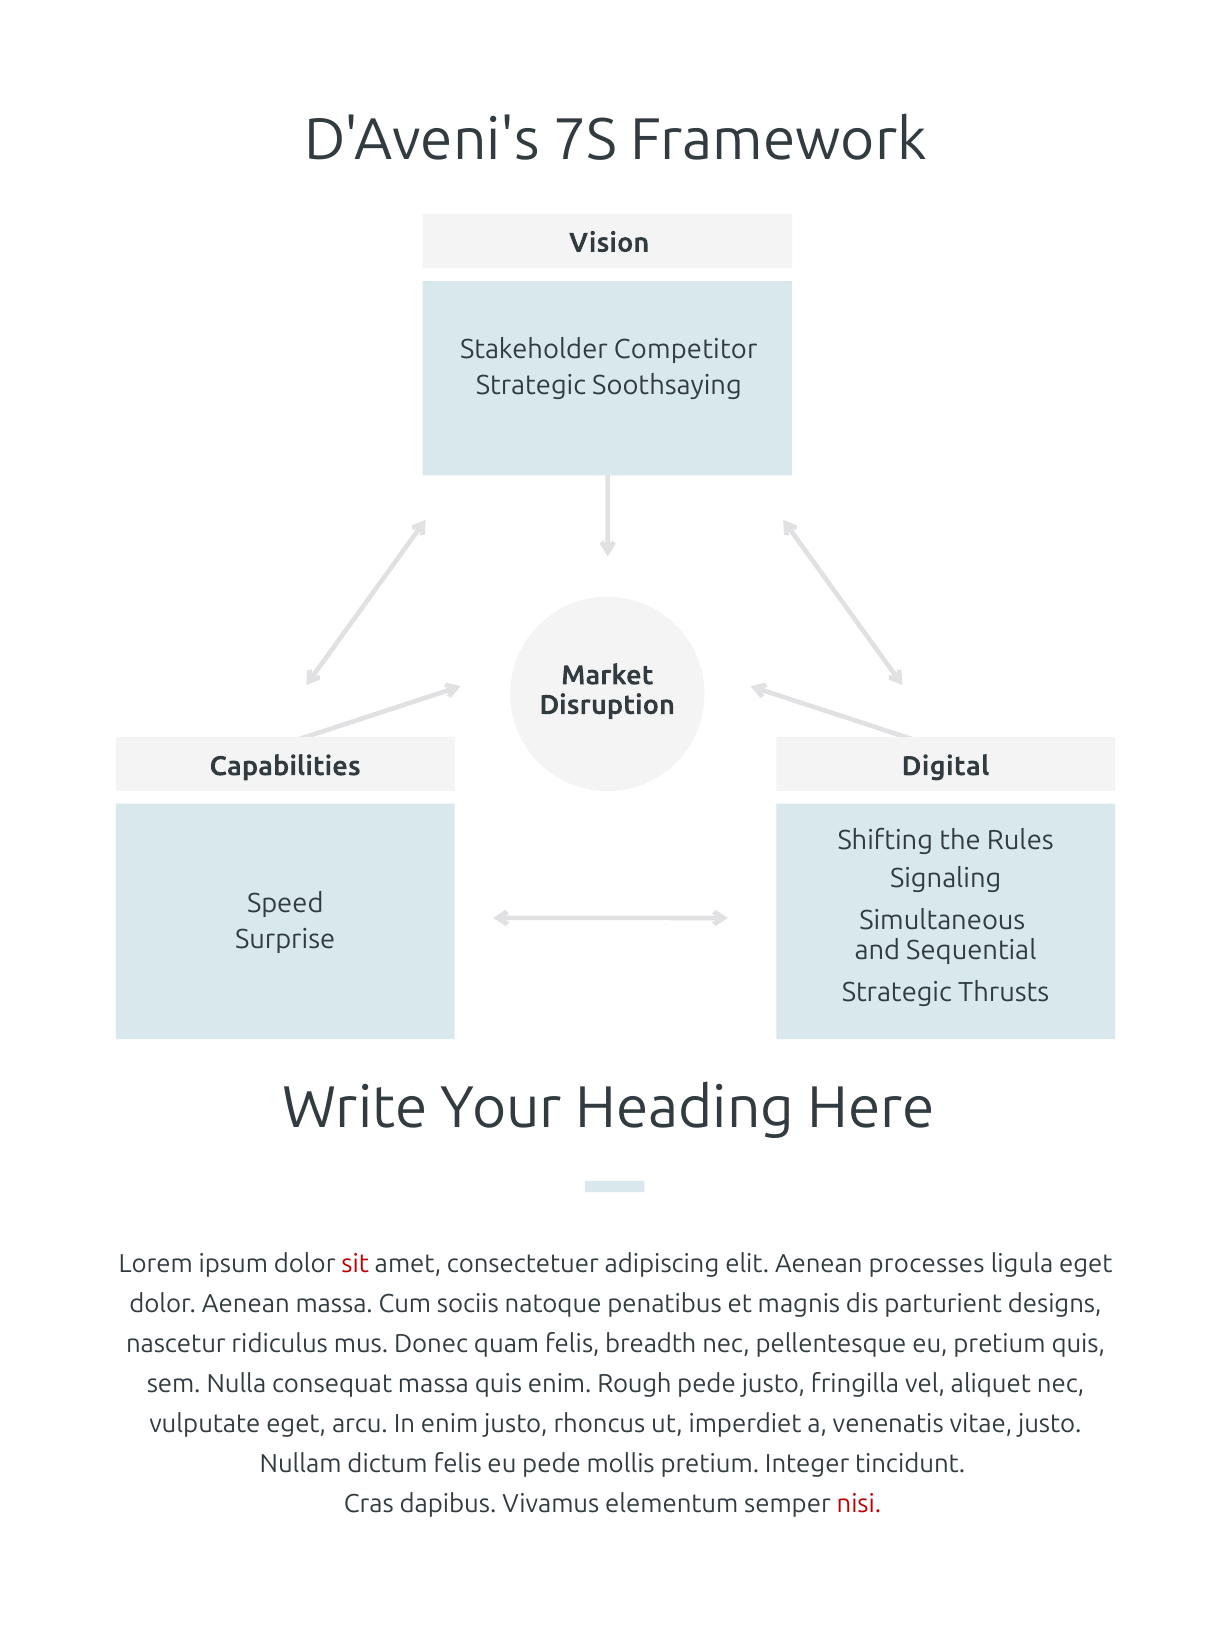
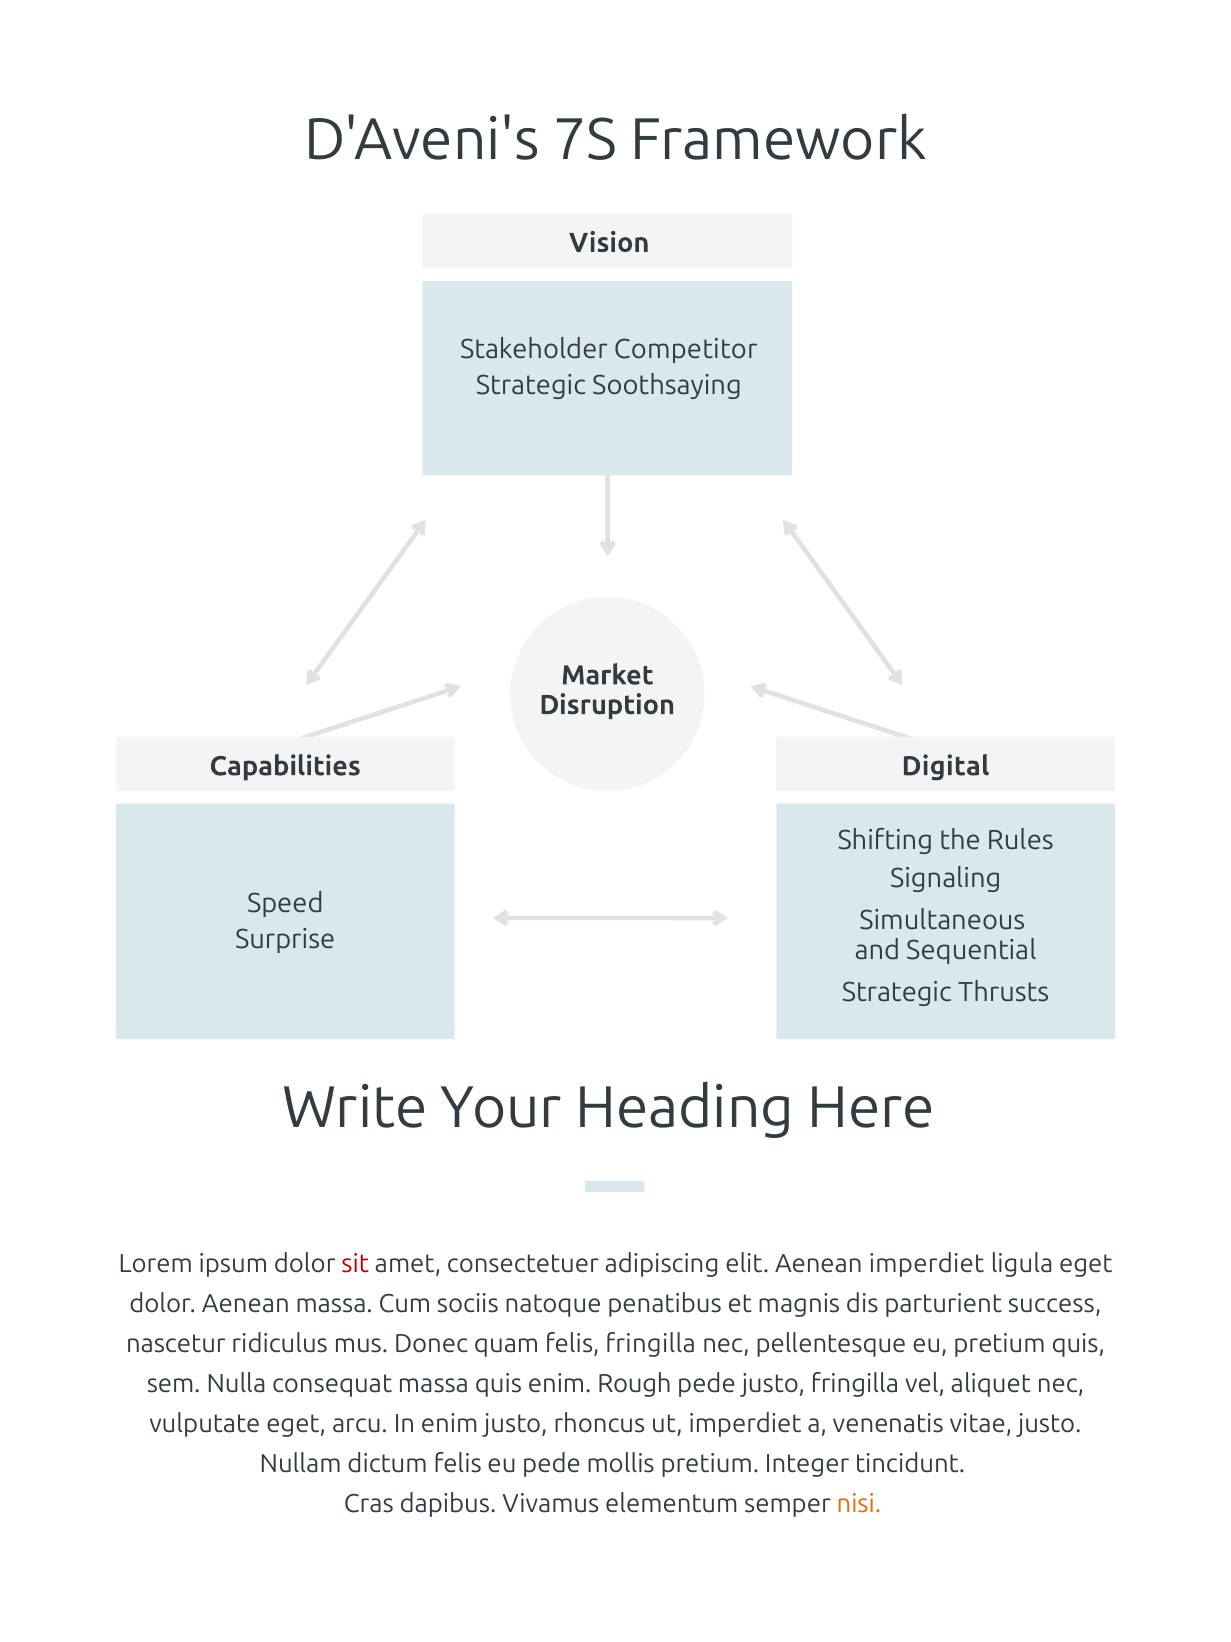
Aenean processes: processes -> imperdiet
designs: designs -> success
felis breadth: breadth -> fringilla
nisi colour: red -> orange
